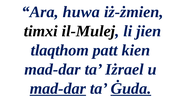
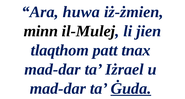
timxi: timxi -> minn
kien: kien -> tnax
mad-dar at (58, 89) underline: present -> none
